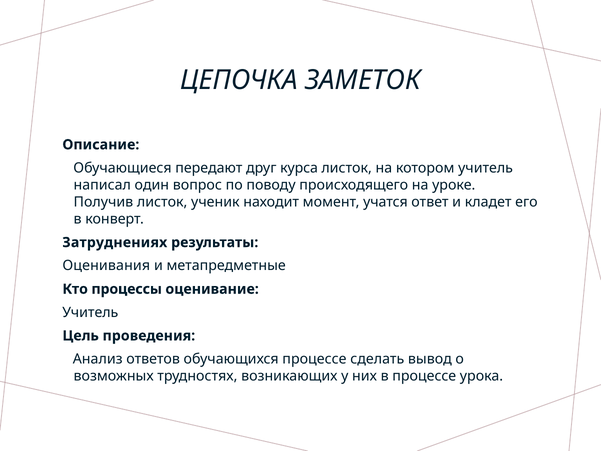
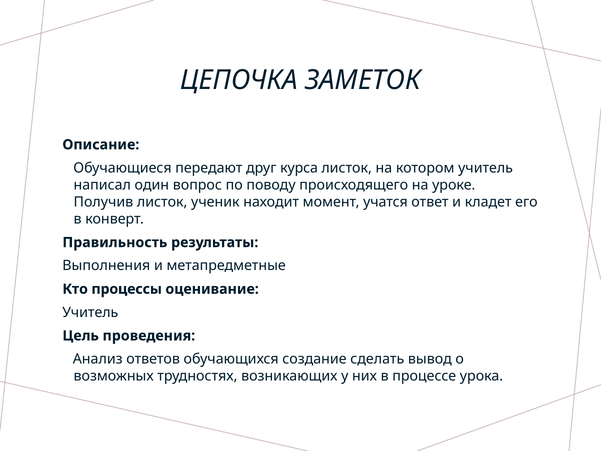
Затруднениях: Затруднениях -> Правильность
Оценивания: Оценивания -> Выполнения
обучающихся процессе: процессе -> создание
